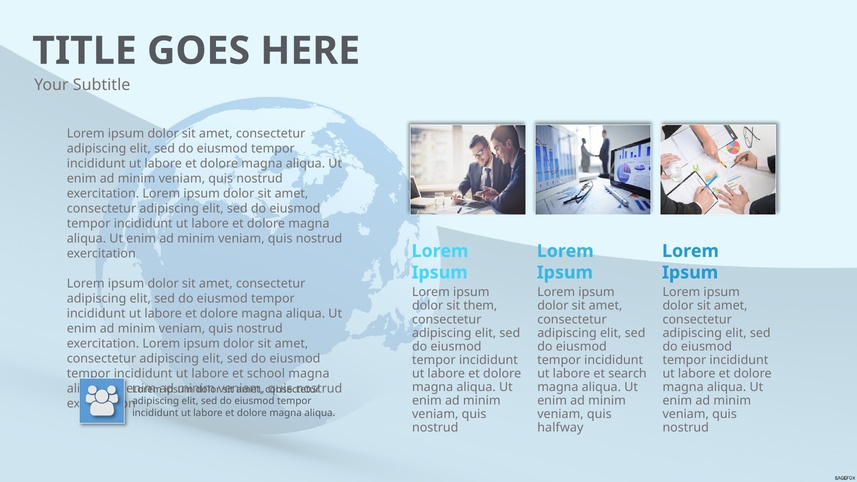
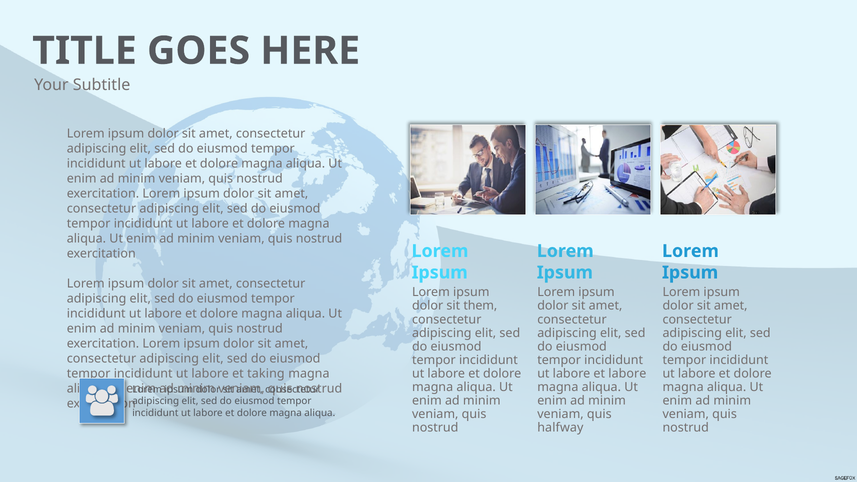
et search: search -> labore
school: school -> taking
